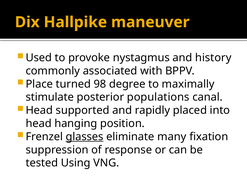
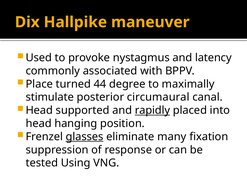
history: history -> latency
98: 98 -> 44
populations: populations -> circumaural
rapidly underline: none -> present
